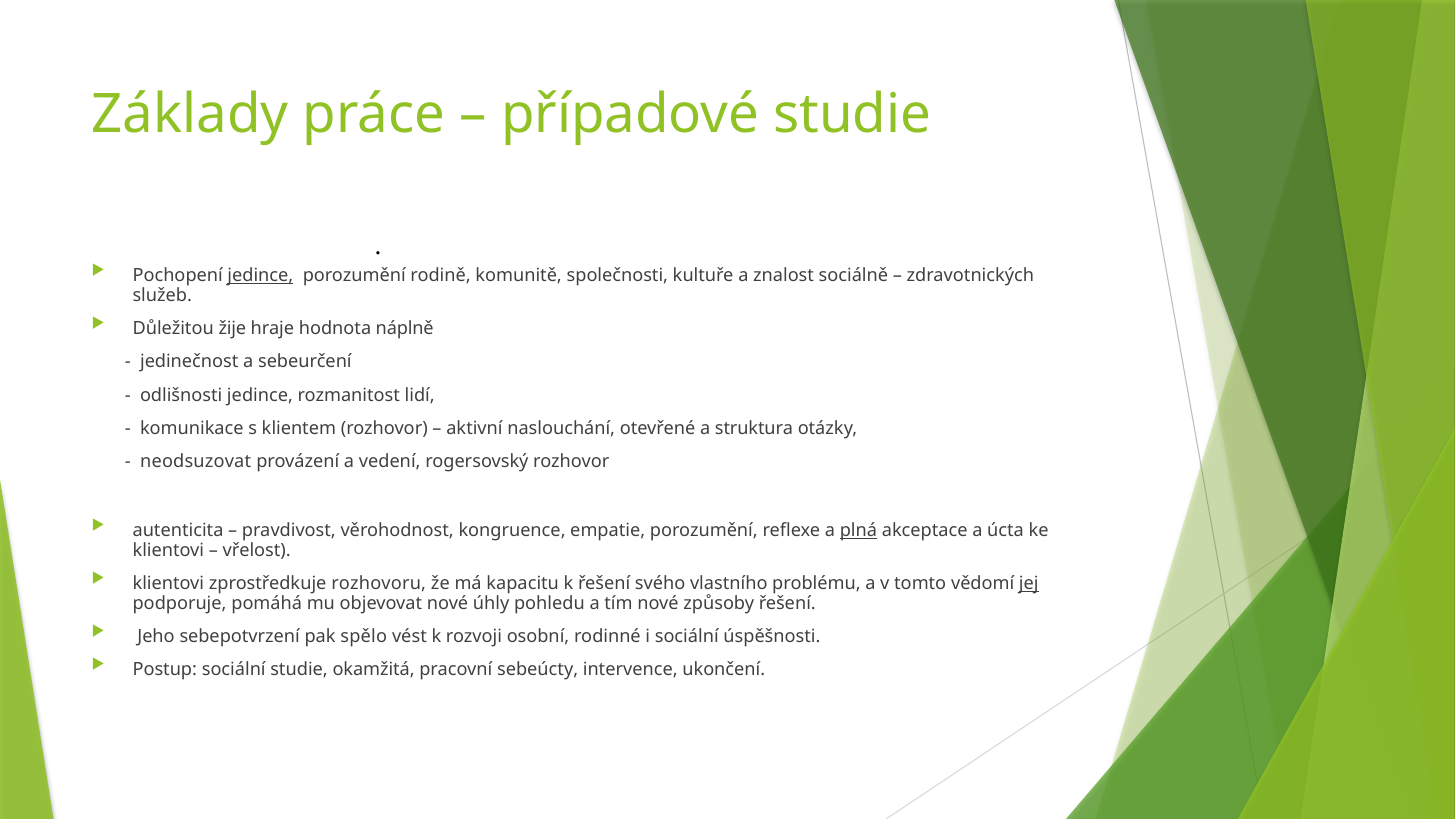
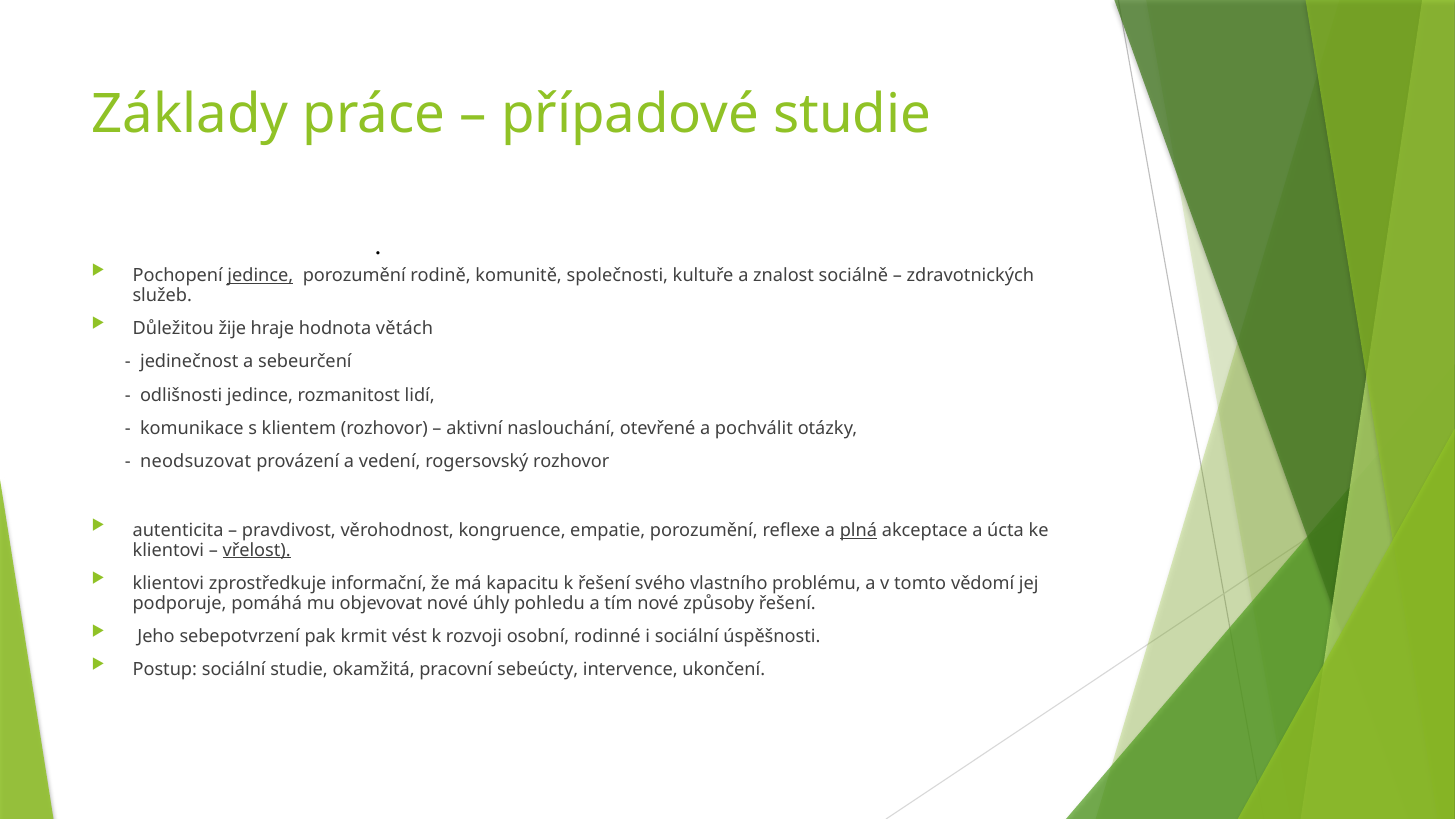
náplně: náplně -> větách
struktura: struktura -> pochválit
vřelost underline: none -> present
rozhovoru: rozhovoru -> informační
jej underline: present -> none
spělo: spělo -> krmit
